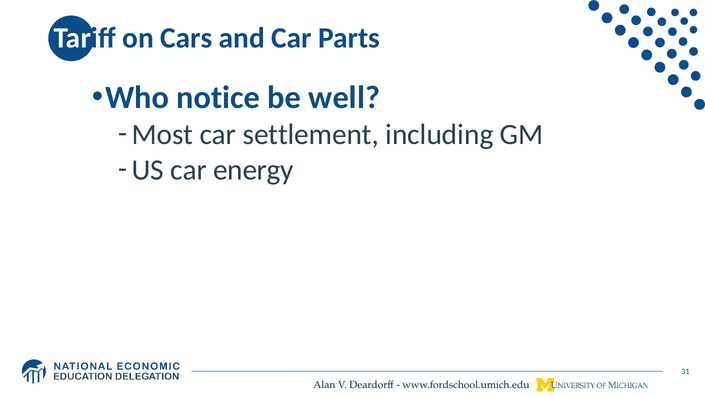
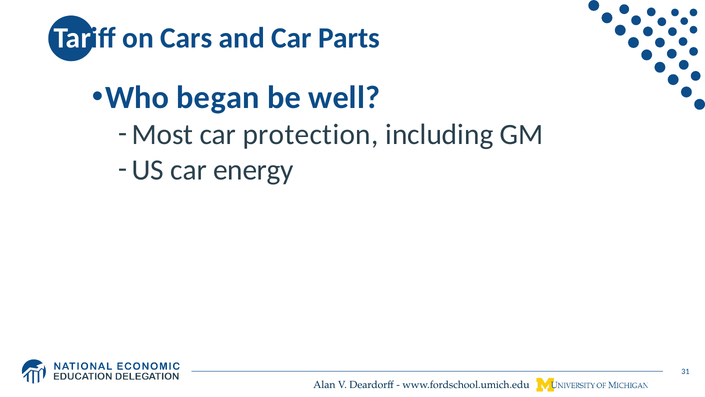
notice: notice -> began
settlement: settlement -> protection
